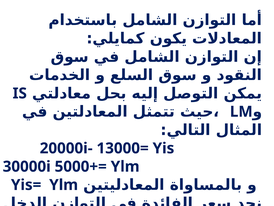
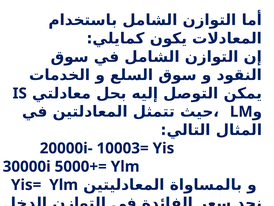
13000=: 13000= -> 10003=
